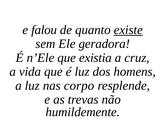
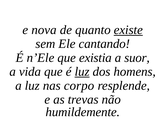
falou: falou -> nova
geradora: geradora -> cantando
cruz: cruz -> suor
luz at (82, 72) underline: none -> present
